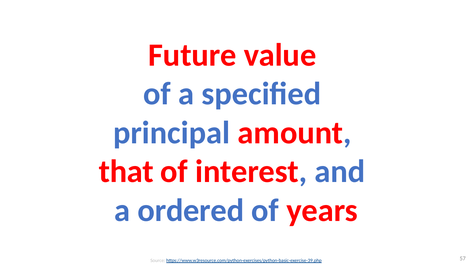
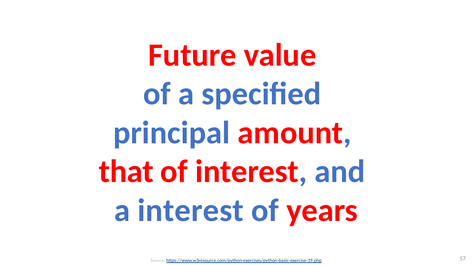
a ordered: ordered -> interest
